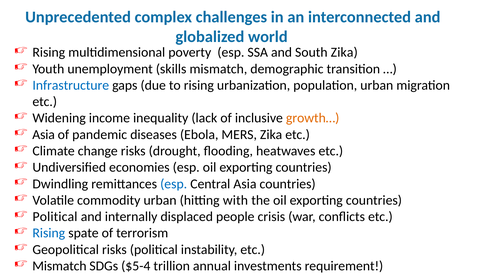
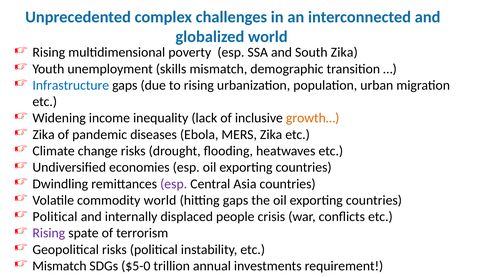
Asia at (44, 135): Asia -> Zika
esp at (174, 184) colour: blue -> purple
commodity urban: urban -> world
hitting with: with -> gaps
Rising at (49, 233) colour: blue -> purple
$5-4: $5-4 -> $5-0
